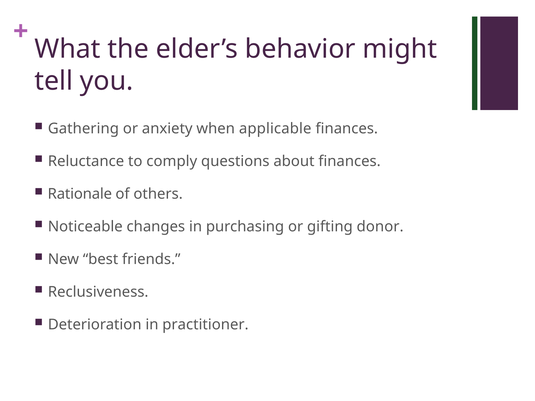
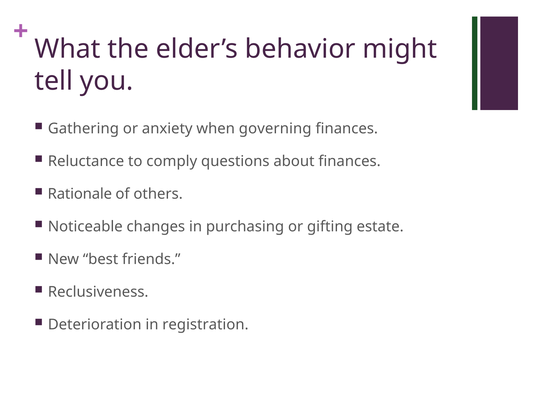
applicable: applicable -> governing
donor: donor -> estate
practitioner: practitioner -> registration
